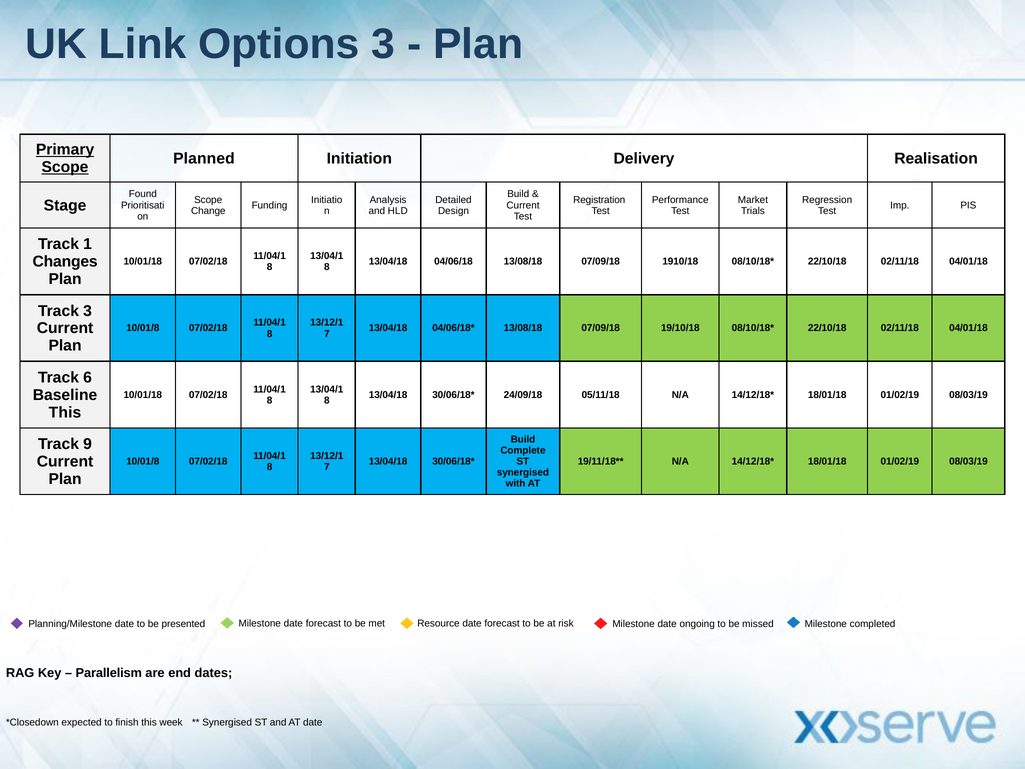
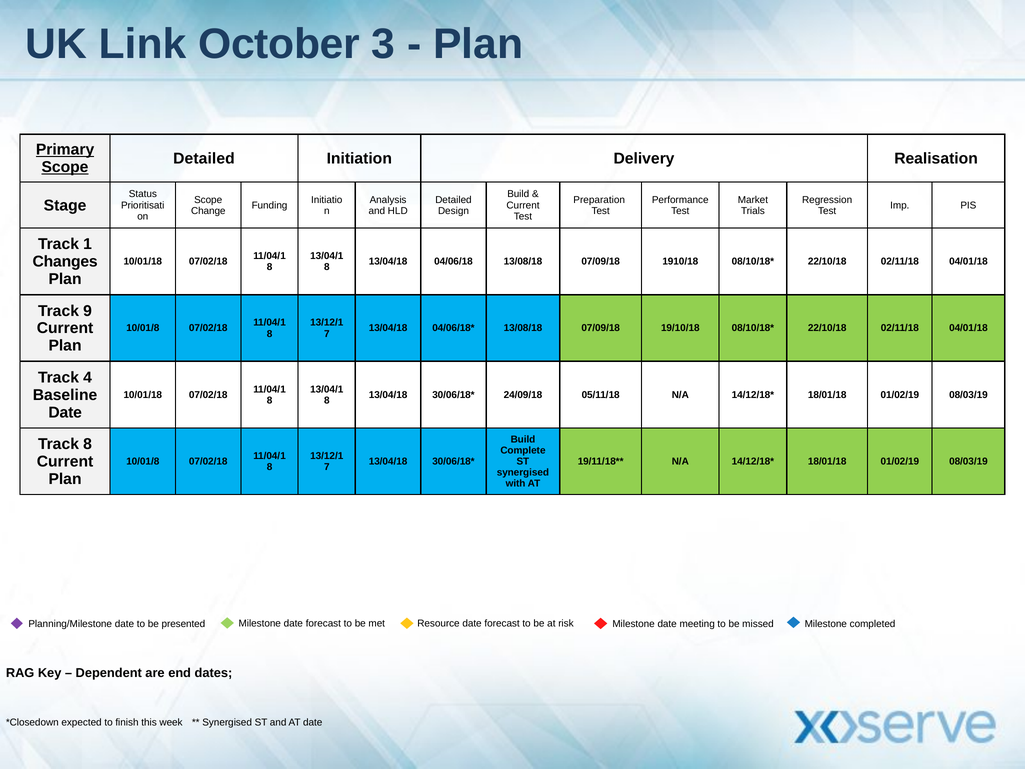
Options: Options -> October
Planned at (204, 158): Planned -> Detailed
Found: Found -> Status
Registration: Registration -> Preparation
Track 3: 3 -> 9
6: 6 -> 4
This at (65, 412): This -> Date
Track 9: 9 -> 8
ongoing: ongoing -> meeting
Parallelism: Parallelism -> Dependent
